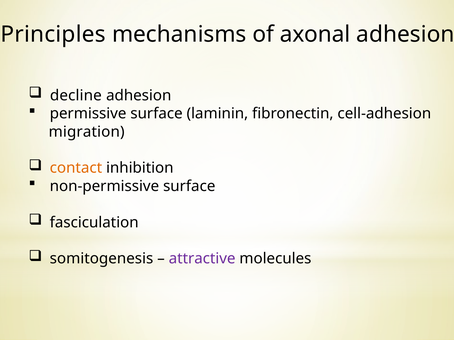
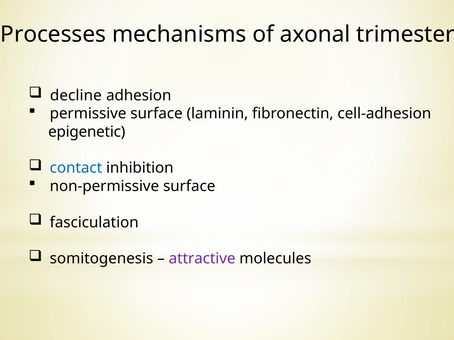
Principles: Principles -> Processes
axonal adhesion: adhesion -> trimester
migration: migration -> epigenetic
contact colour: orange -> blue
